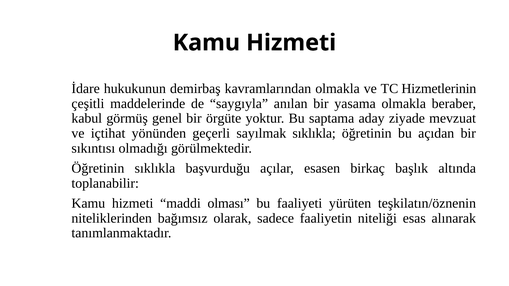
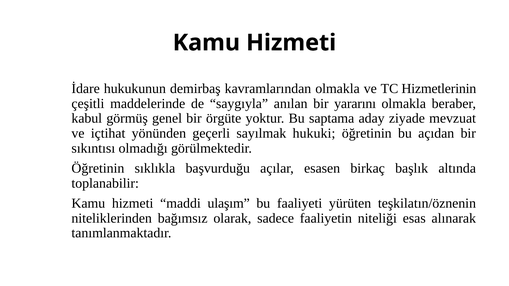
yasama: yasama -> yararını
sayılmak sıklıkla: sıklıkla -> hukuki
olması: olması -> ulaşım
